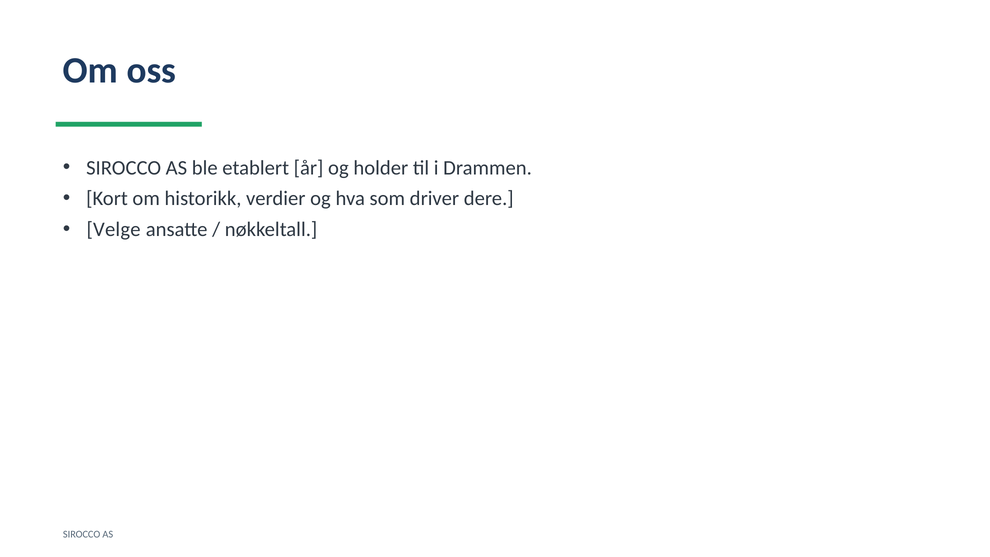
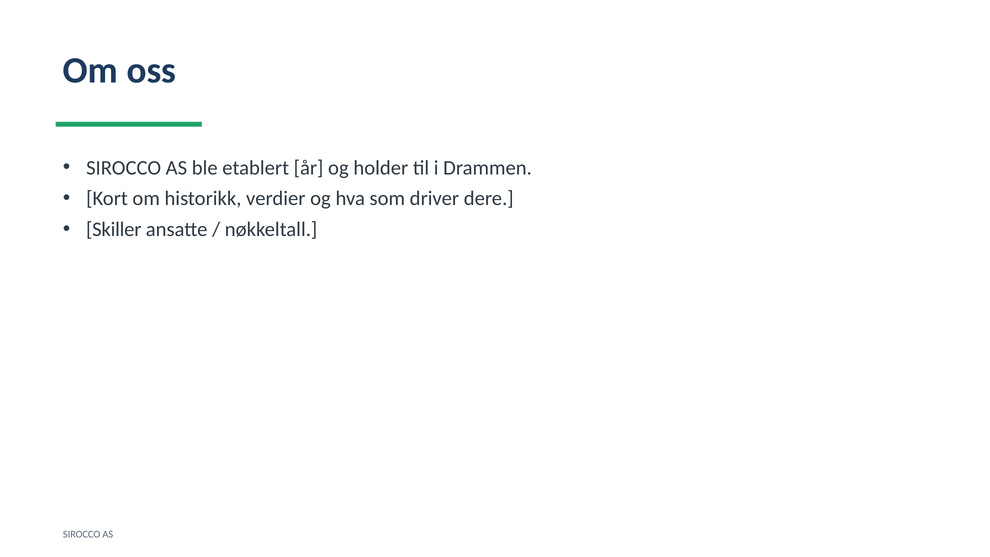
Velge: Velge -> Skiller
